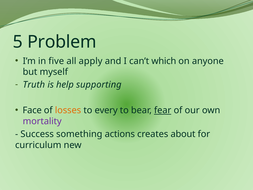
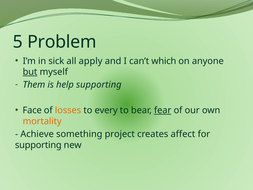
five: five -> sick
but underline: none -> present
Truth: Truth -> Them
mortality colour: purple -> orange
Success: Success -> Achieve
actions: actions -> project
about: about -> affect
curriculum at (38, 145): curriculum -> supporting
